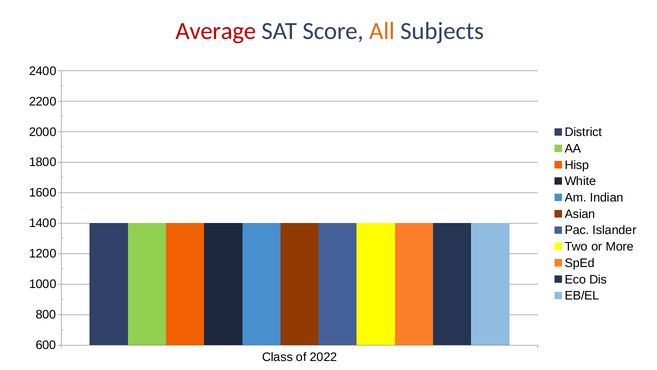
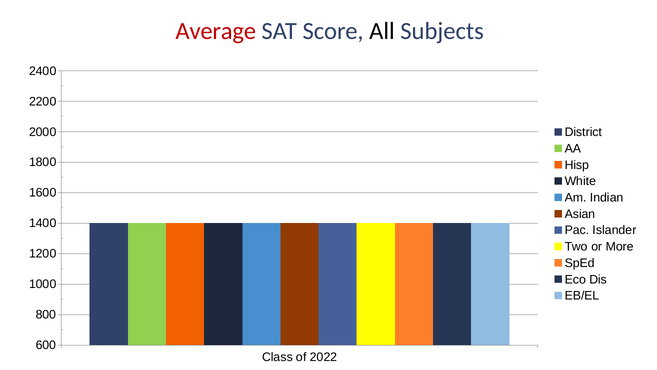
All colour: orange -> black
